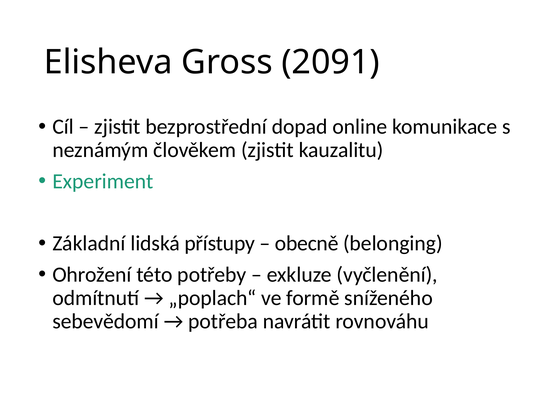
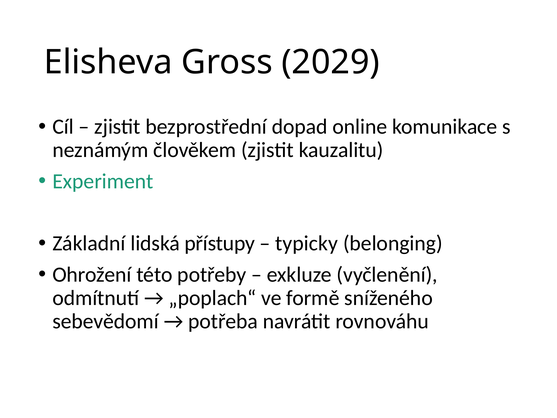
2091: 2091 -> 2029
obecně: obecně -> typicky
